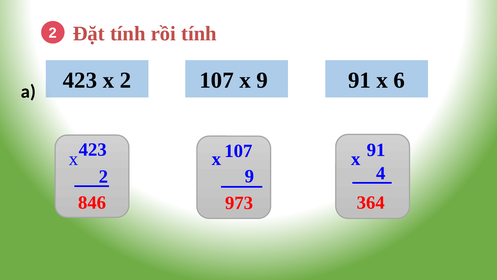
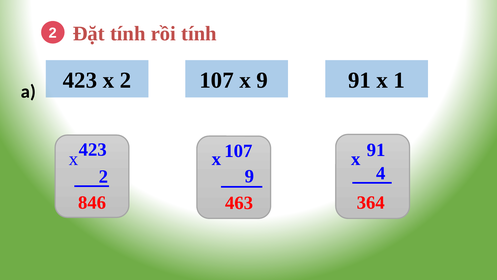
6: 6 -> 1
973: 973 -> 463
